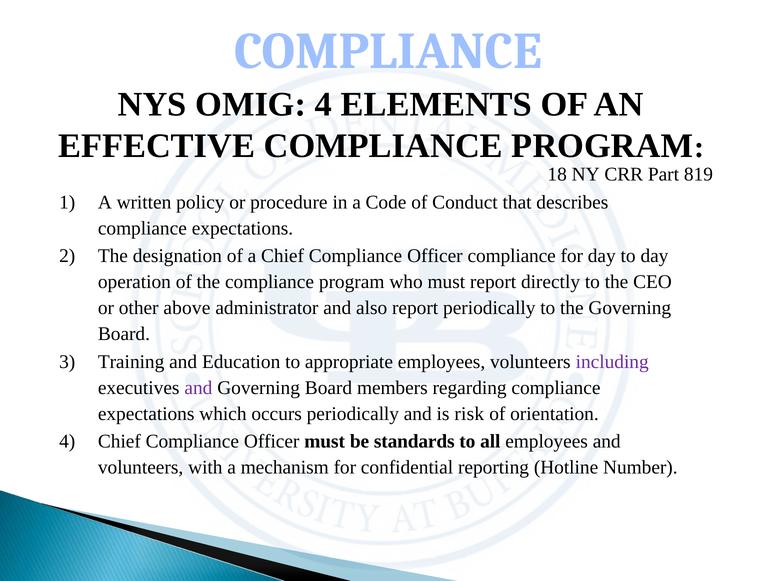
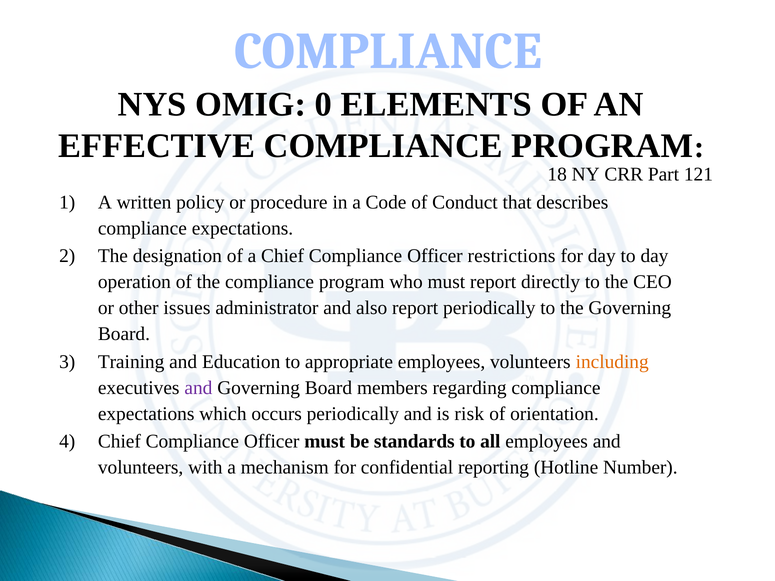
OMIG 4: 4 -> 0
819: 819 -> 121
Officer compliance: compliance -> restrictions
above: above -> issues
including colour: purple -> orange
